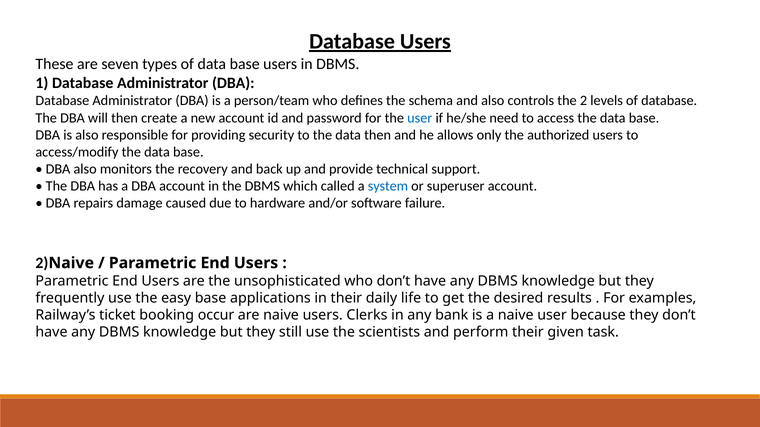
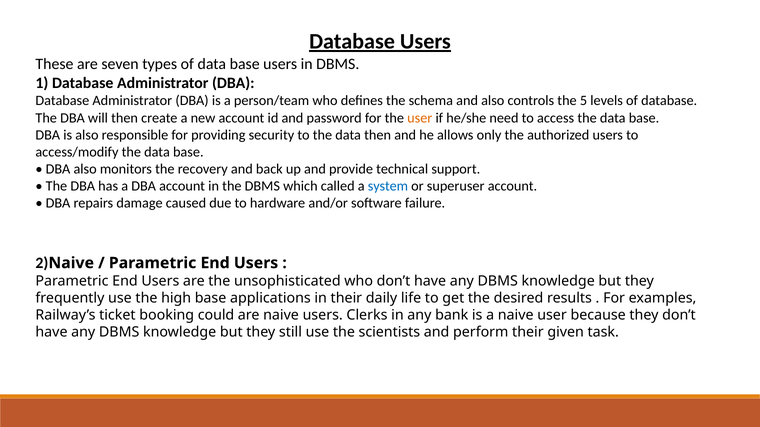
the 2: 2 -> 5
user at (420, 118) colour: blue -> orange
easy: easy -> high
occur: occur -> could
